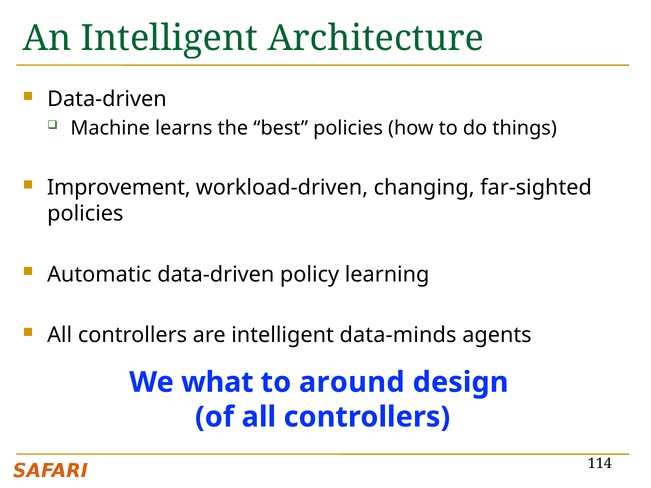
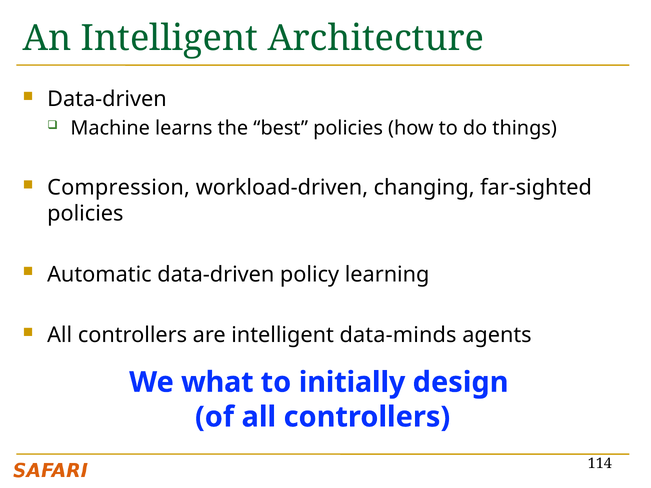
Improvement: Improvement -> Compression
around: around -> initially
